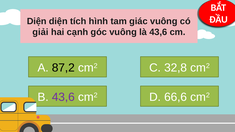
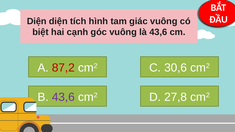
giải: giải -> biệt
87,2 colour: black -> red
32,8: 32,8 -> 30,6
66,6: 66,6 -> 27,8
